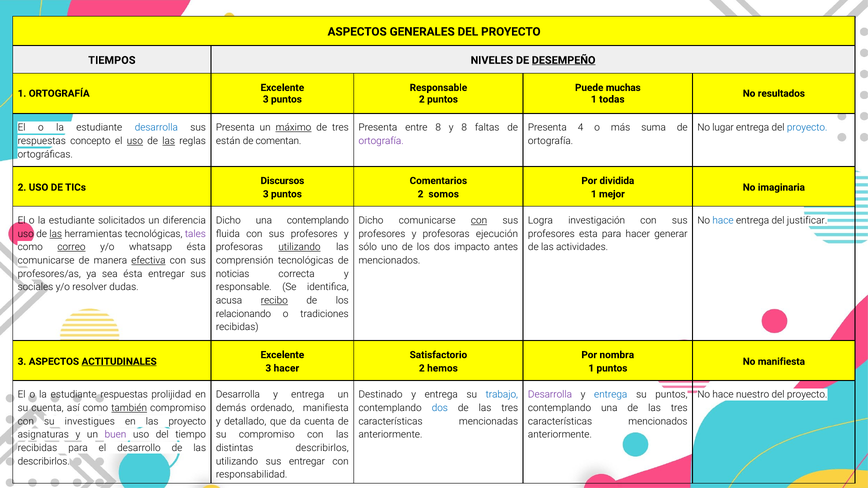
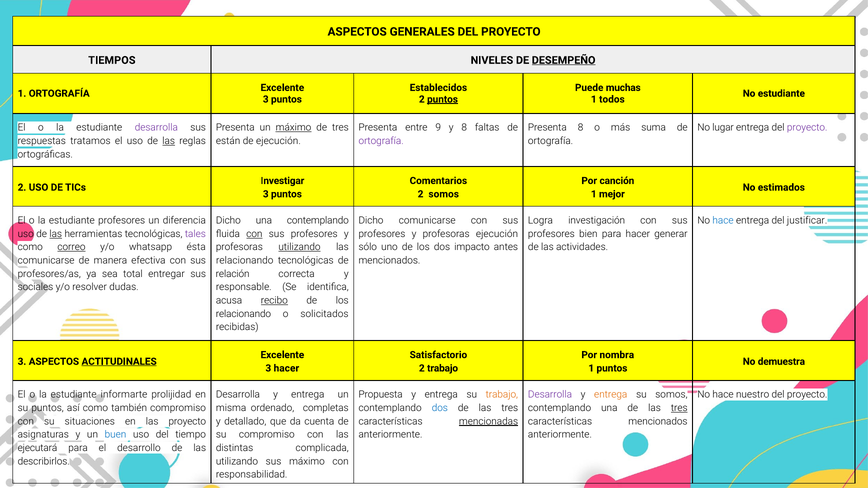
Responsable at (438, 88): Responsable -> Establecidos
No resultados: resultados -> estudiante
puntos at (443, 99) underline: none -> present
todas: todas -> todos
desarrolla at (156, 128) colour: blue -> purple
entre 8: 8 -> 9
Presenta 4: 4 -> 8
proyecto at (807, 128) colour: blue -> purple
concepto: concepto -> tratamos
uso at (135, 141) underline: present -> none
de comentan: comentan -> ejecución
Discursos: Discursos -> Investigar
dividida: dividida -> canción
imaginaria: imaginaria -> estimados
estudiante solicitados: solicitados -> profesores
con at (479, 221) underline: present -> none
con at (254, 234) underline: none -> present
esta: esta -> bien
efectiva underline: present -> none
comprensión at (245, 261): comprensión -> relacionando
sea ésta: ésta -> total
noticias: noticias -> relación
tradiciones: tradiciones -> solicitados
No manifiesta: manifiesta -> demuestra
2 hemos: hemos -> trabajo
estudiante respuestas: respuestas -> informarte
Destinado: Destinado -> Propuesta
trabajo at (502, 395) colour: blue -> orange
entrega at (611, 395) colour: blue -> orange
su puntos: puntos -> somos
su cuenta: cuenta -> puntos
también underline: present -> none
demás: demás -> misma
ordenado manifiesta: manifiesta -> completas
tres at (679, 408) underline: none -> present
investigues: investigues -> situaciones
mencionadas underline: none -> present
buen colour: purple -> blue
recibidas at (37, 448): recibidas -> ejecutará
distintas describirlos: describirlos -> complicada
sus entregar: entregar -> máximo
